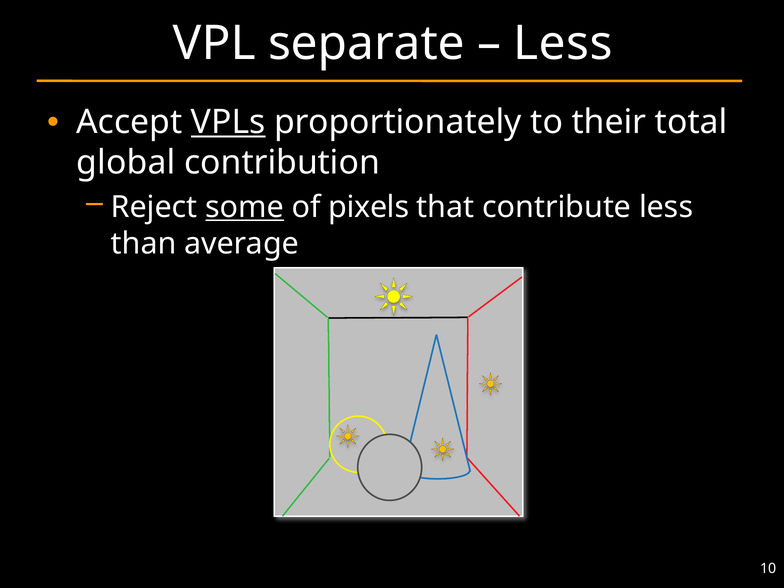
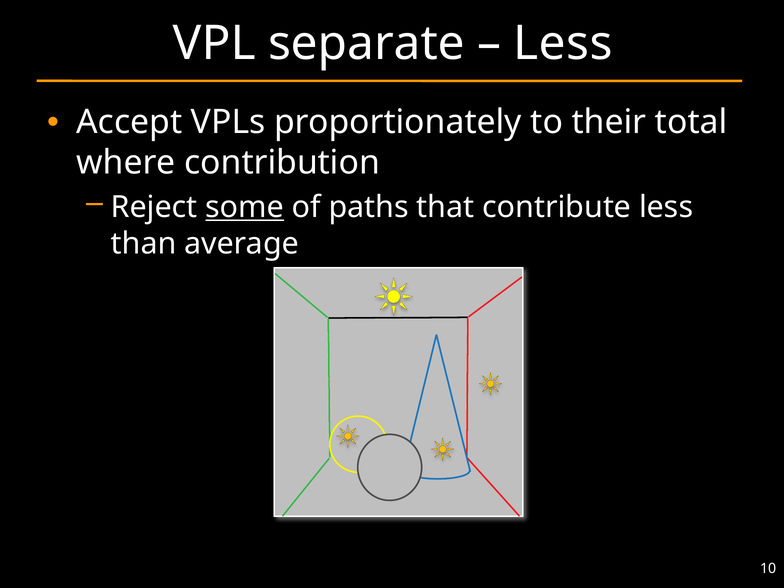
VPLs underline: present -> none
global: global -> where
pixels: pixels -> paths
